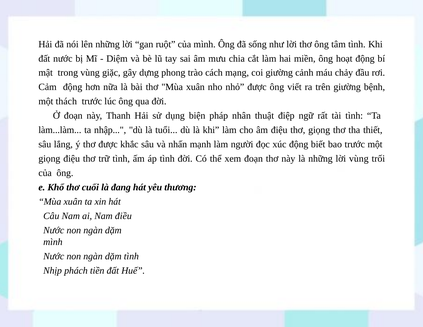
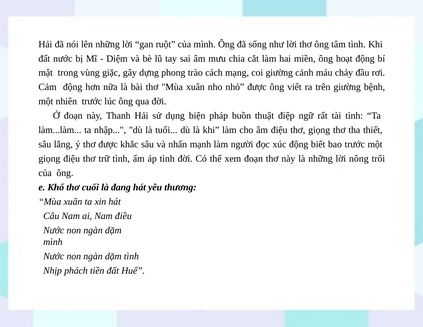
thách: thách -> nhiên
nhân: nhân -> buồn
lời vùng: vùng -> nông
